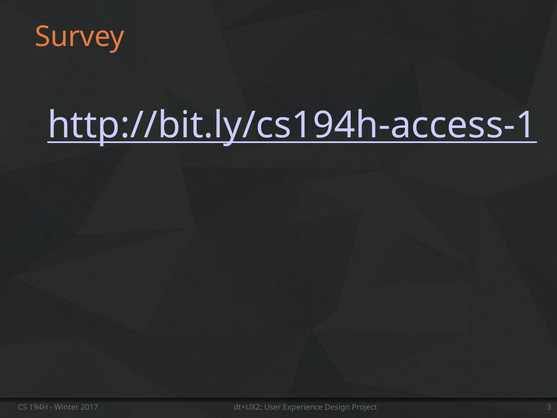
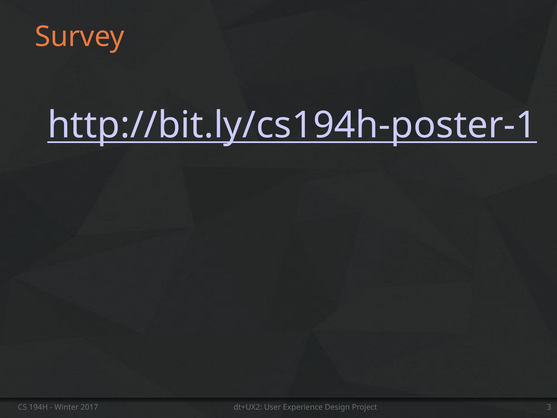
http://bit.ly/cs194h-access-1: http://bit.ly/cs194h-access-1 -> http://bit.ly/cs194h-poster-1
